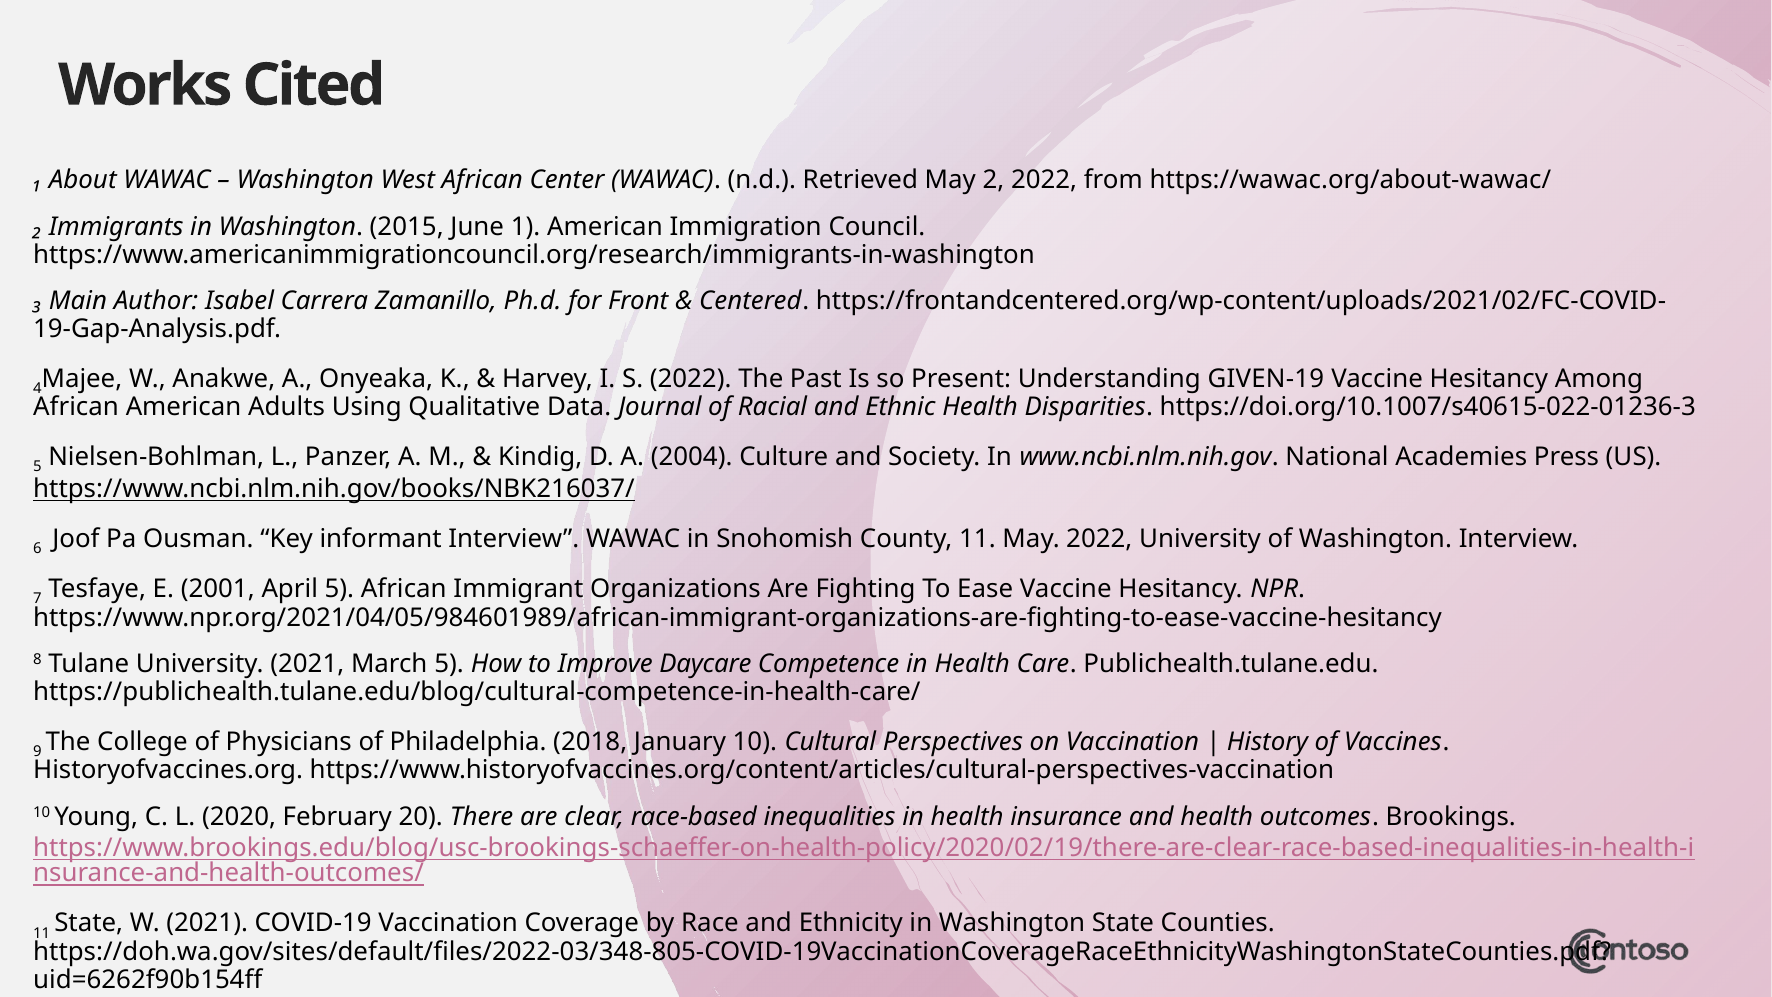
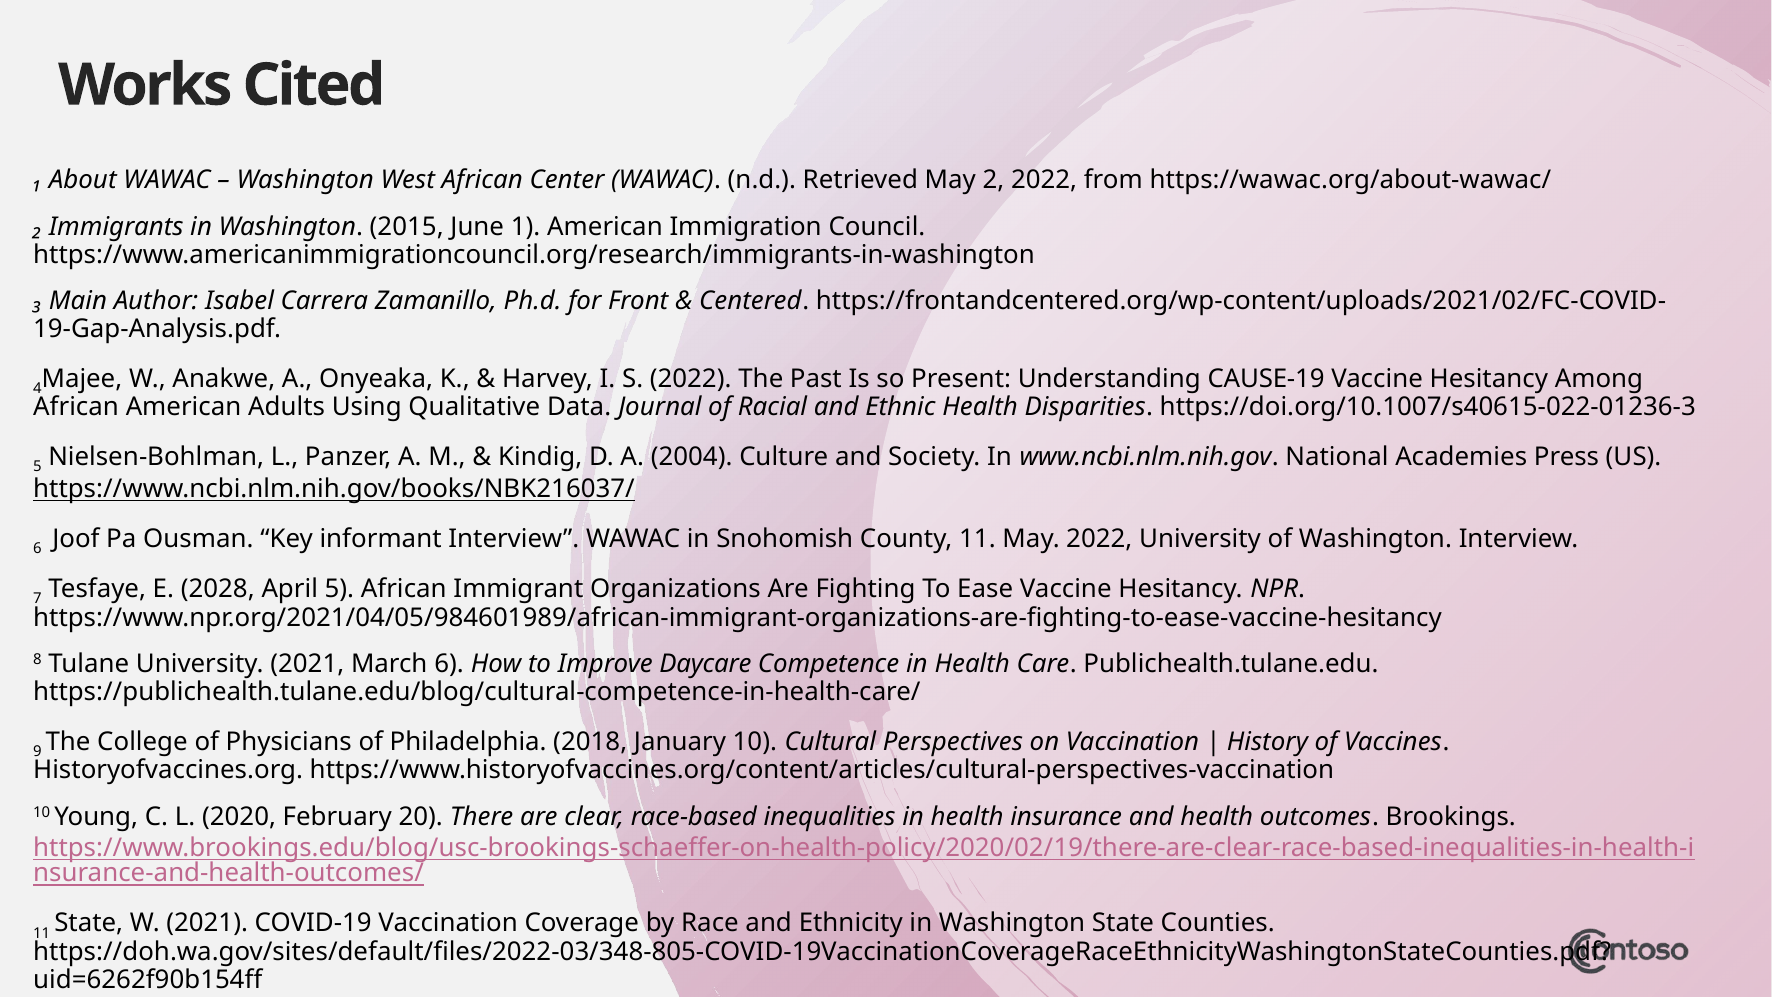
GIVEN-19: GIVEN-19 -> CAUSE-19
2001: 2001 -> 2028
March 5: 5 -> 6
